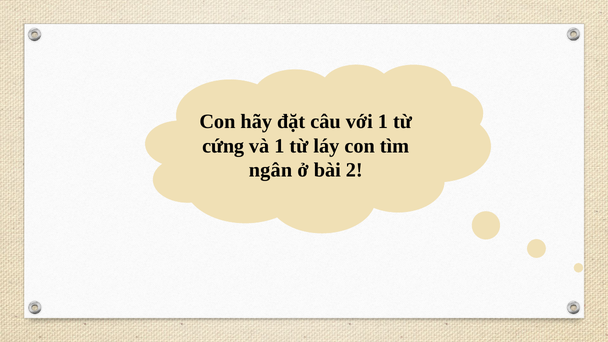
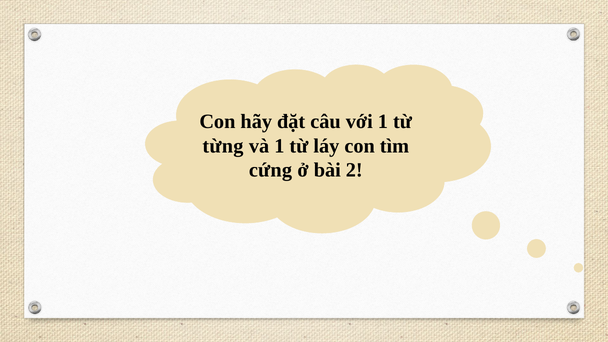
cứng: cứng -> từng
ngân: ngân -> cứng
